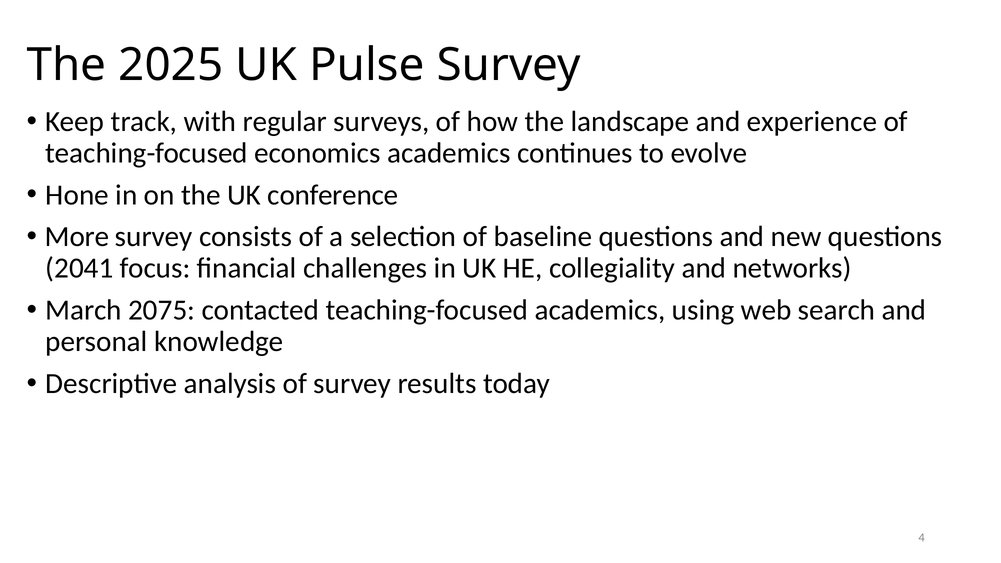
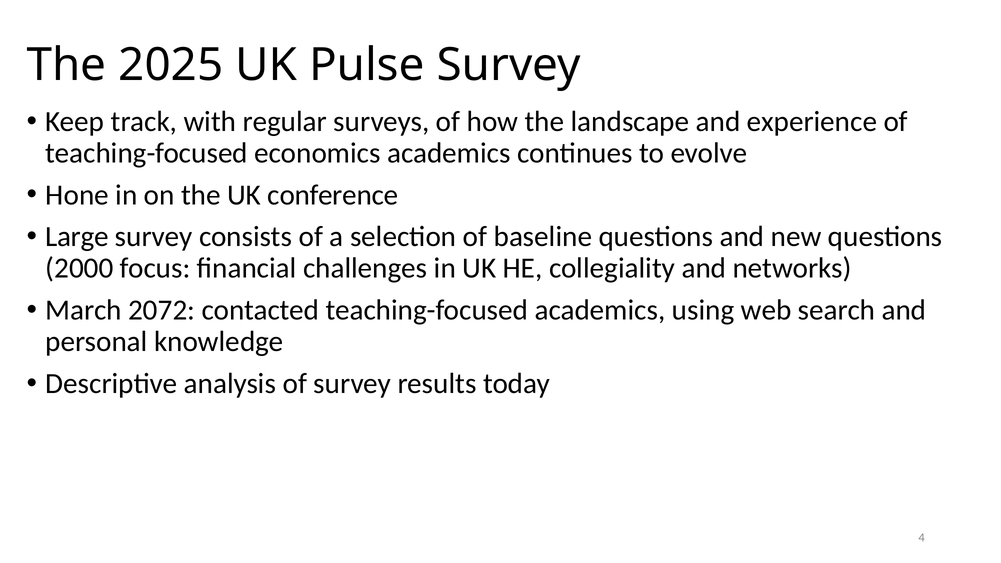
More: More -> Large
2041: 2041 -> 2000
2075: 2075 -> 2072
